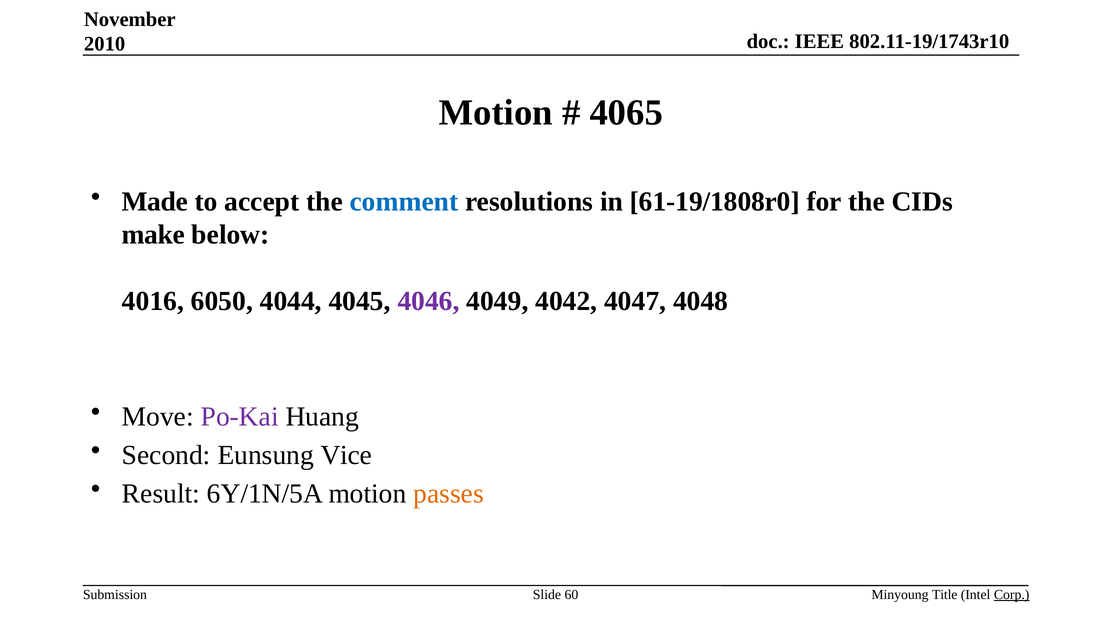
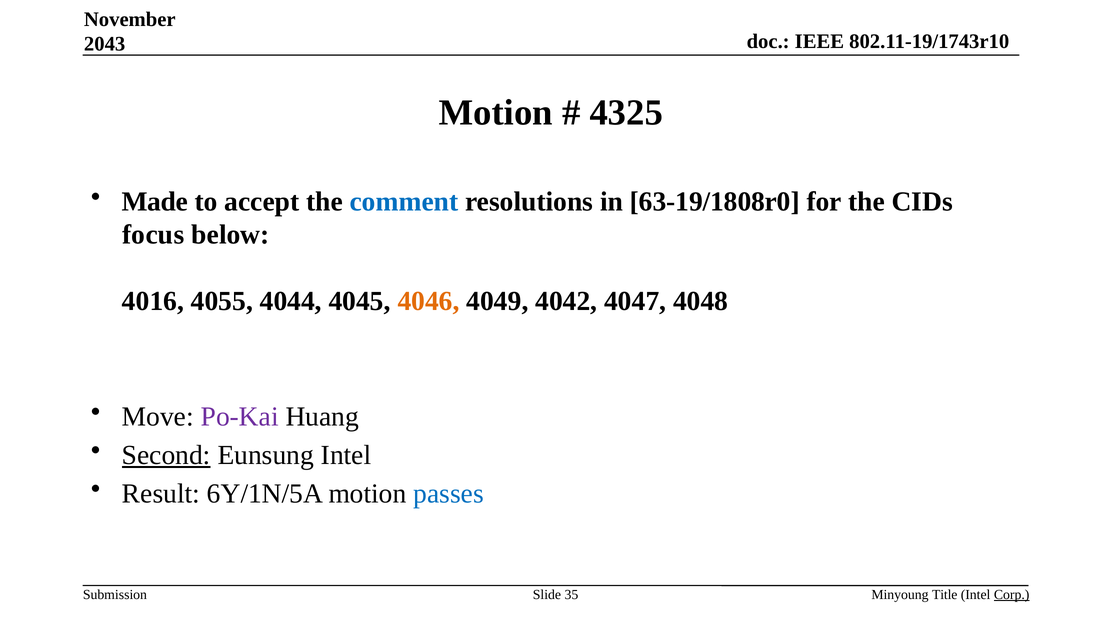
2010: 2010 -> 2043
4065: 4065 -> 4325
61-19/1808r0: 61-19/1808r0 -> 63-19/1808r0
make: make -> focus
6050: 6050 -> 4055
4046 colour: purple -> orange
Second underline: none -> present
Eunsung Vice: Vice -> Intel
passes colour: orange -> blue
60: 60 -> 35
